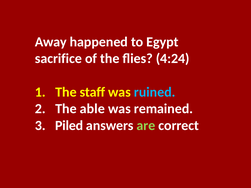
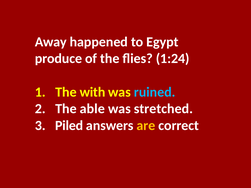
sacrifice: sacrifice -> produce
4:24: 4:24 -> 1:24
staff: staff -> with
remained: remained -> stretched
are colour: light green -> yellow
